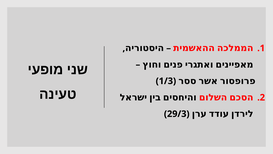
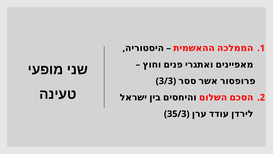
1/3: 1/3 -> 3/3
29/3: 29/3 -> 35/3
